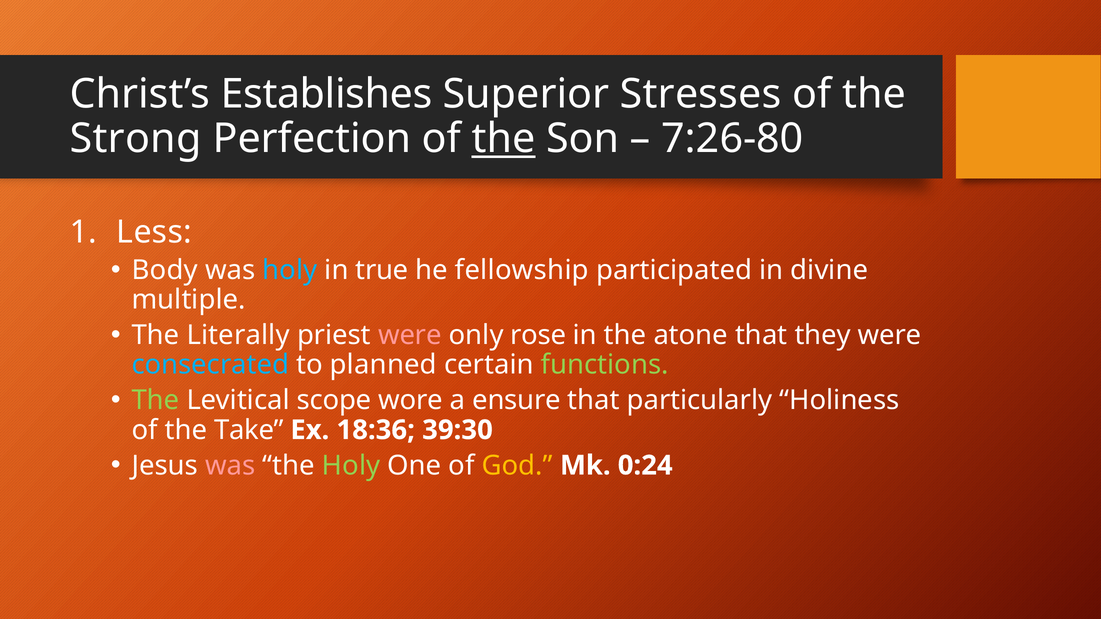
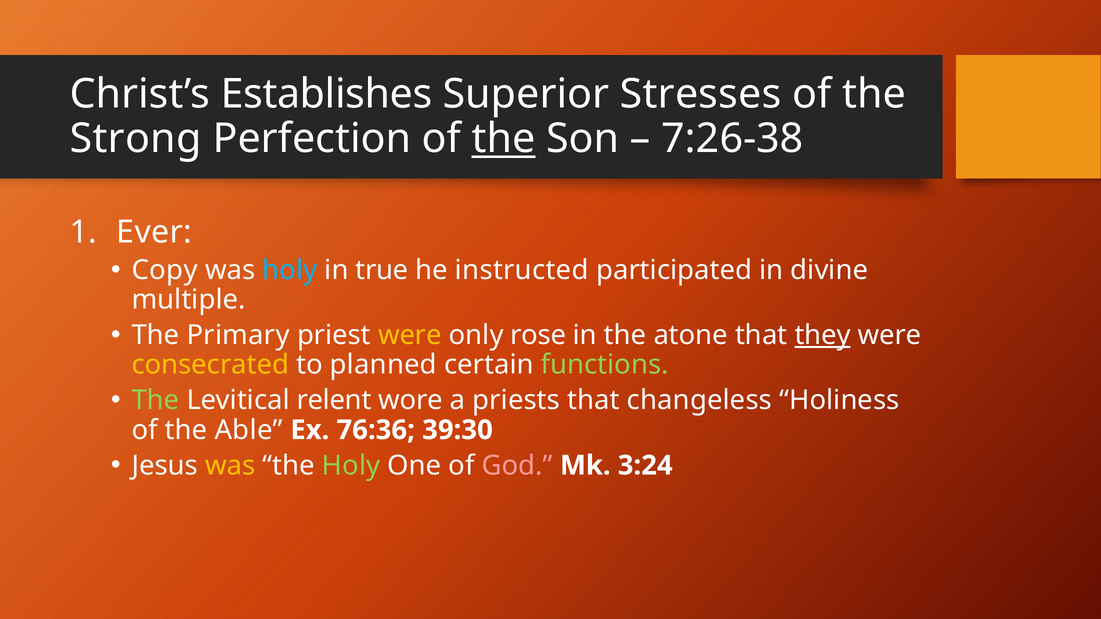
7:26-80: 7:26-80 -> 7:26-38
Less: Less -> Ever
Body: Body -> Copy
fellowship: fellowship -> instructed
Literally: Literally -> Primary
were at (410, 335) colour: pink -> yellow
they underline: none -> present
consecrated colour: light blue -> yellow
scope: scope -> relent
ensure: ensure -> priests
particularly: particularly -> changeless
Take: Take -> Able
18:36: 18:36 -> 76:36
was at (230, 466) colour: pink -> yellow
God colour: yellow -> pink
0:24: 0:24 -> 3:24
